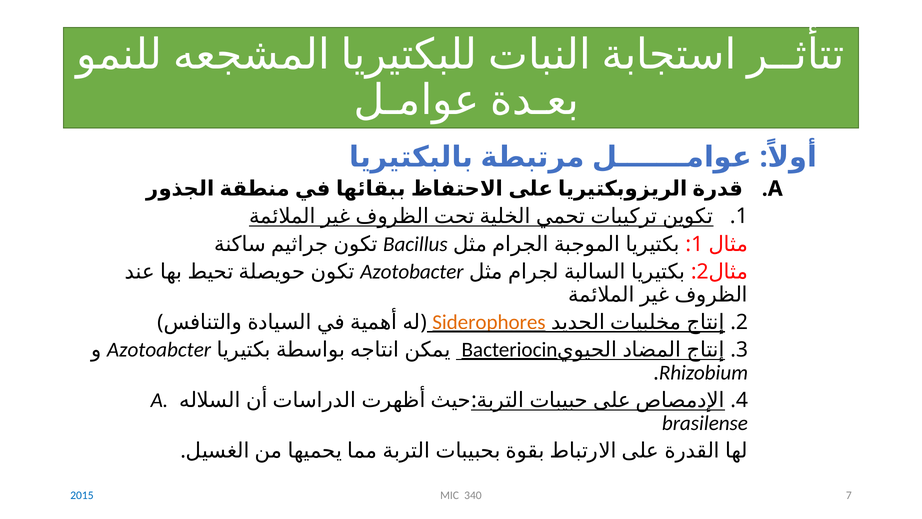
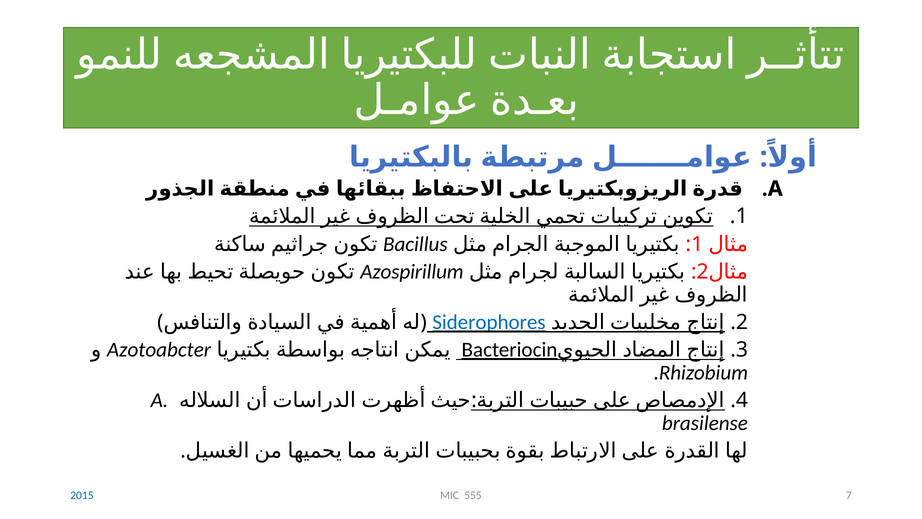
Azotobacter: Azotobacter -> Azospirillum
Siderophores colour: orange -> blue
340: 340 -> 555
